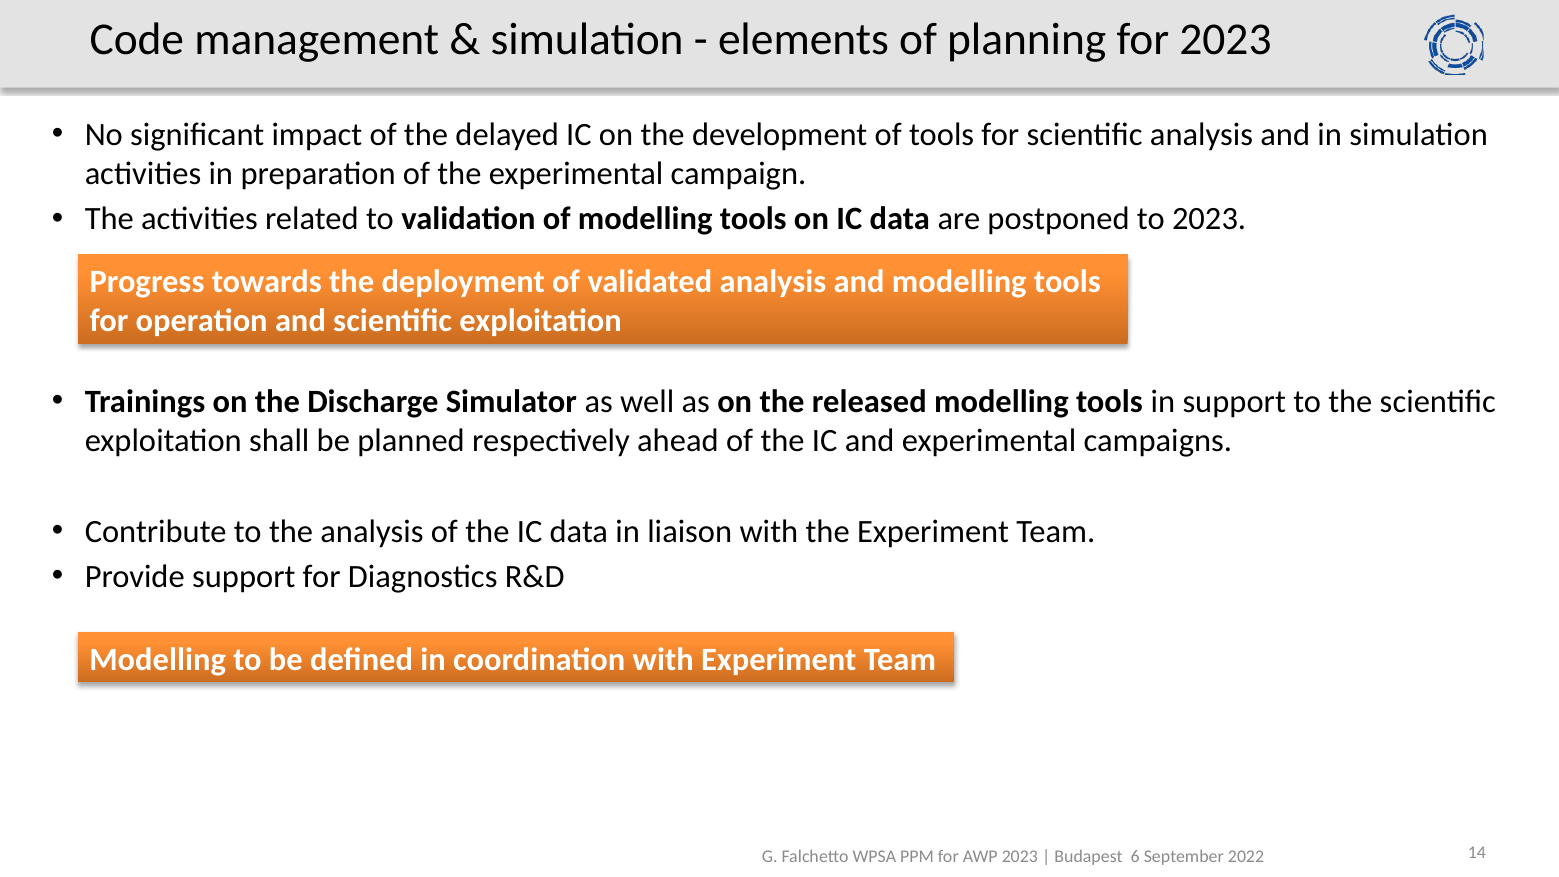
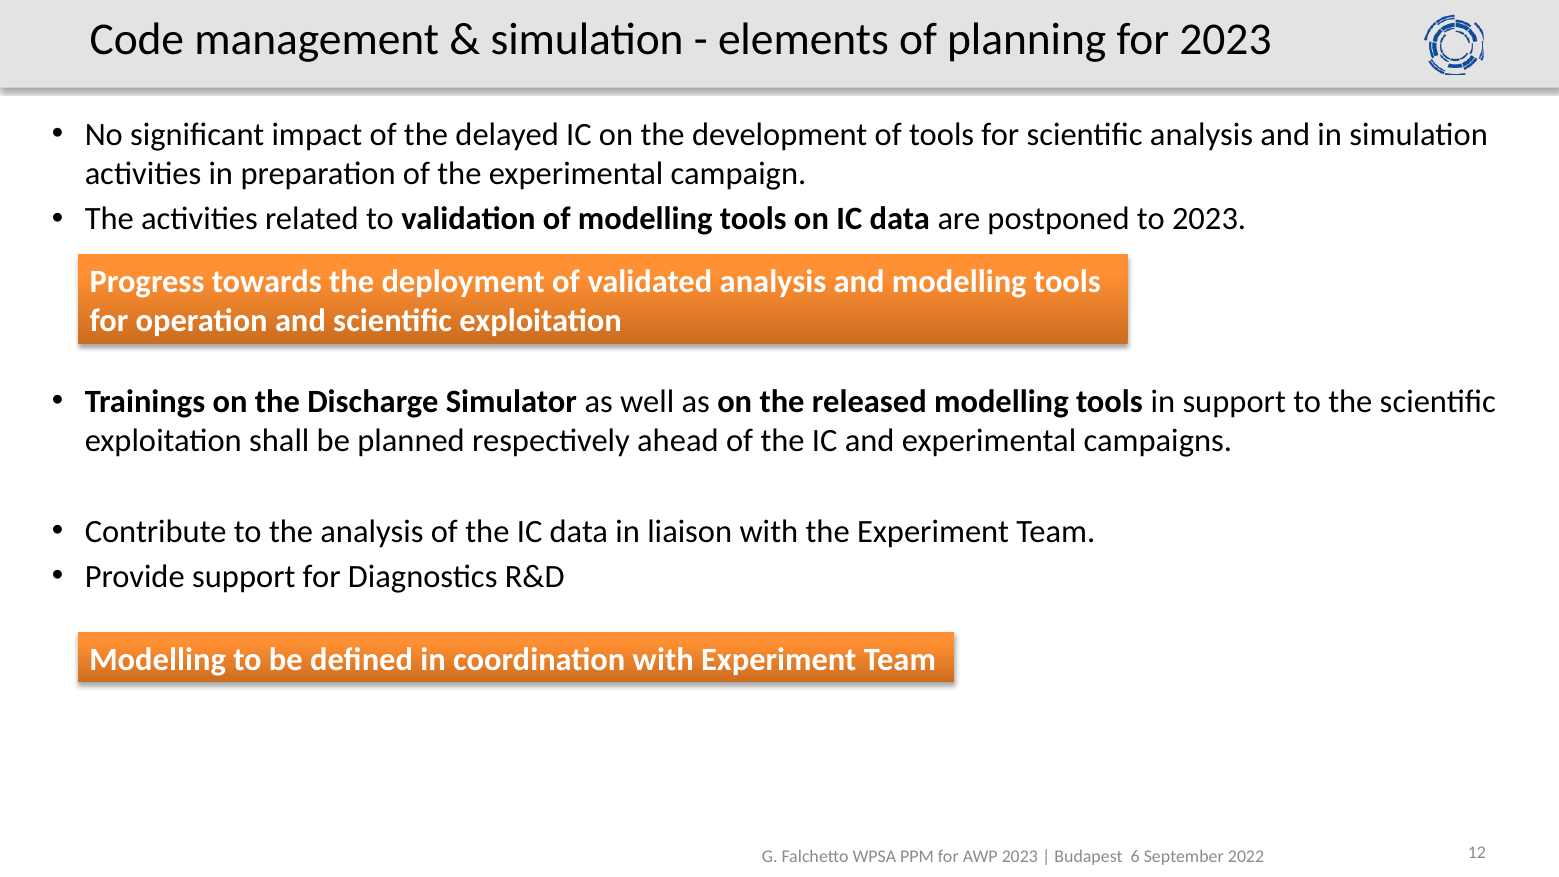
14: 14 -> 12
